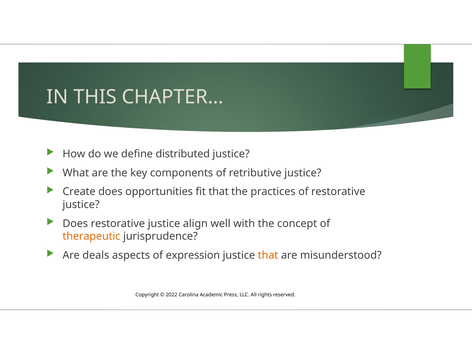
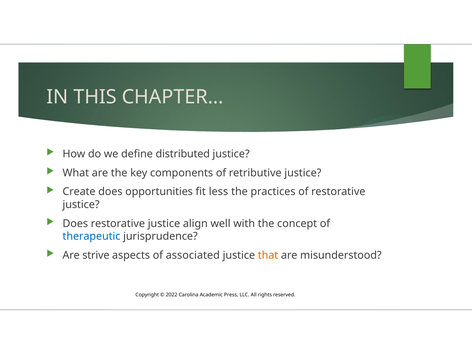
fit that: that -> less
therapeutic colour: orange -> blue
deals: deals -> strive
expression: expression -> associated
